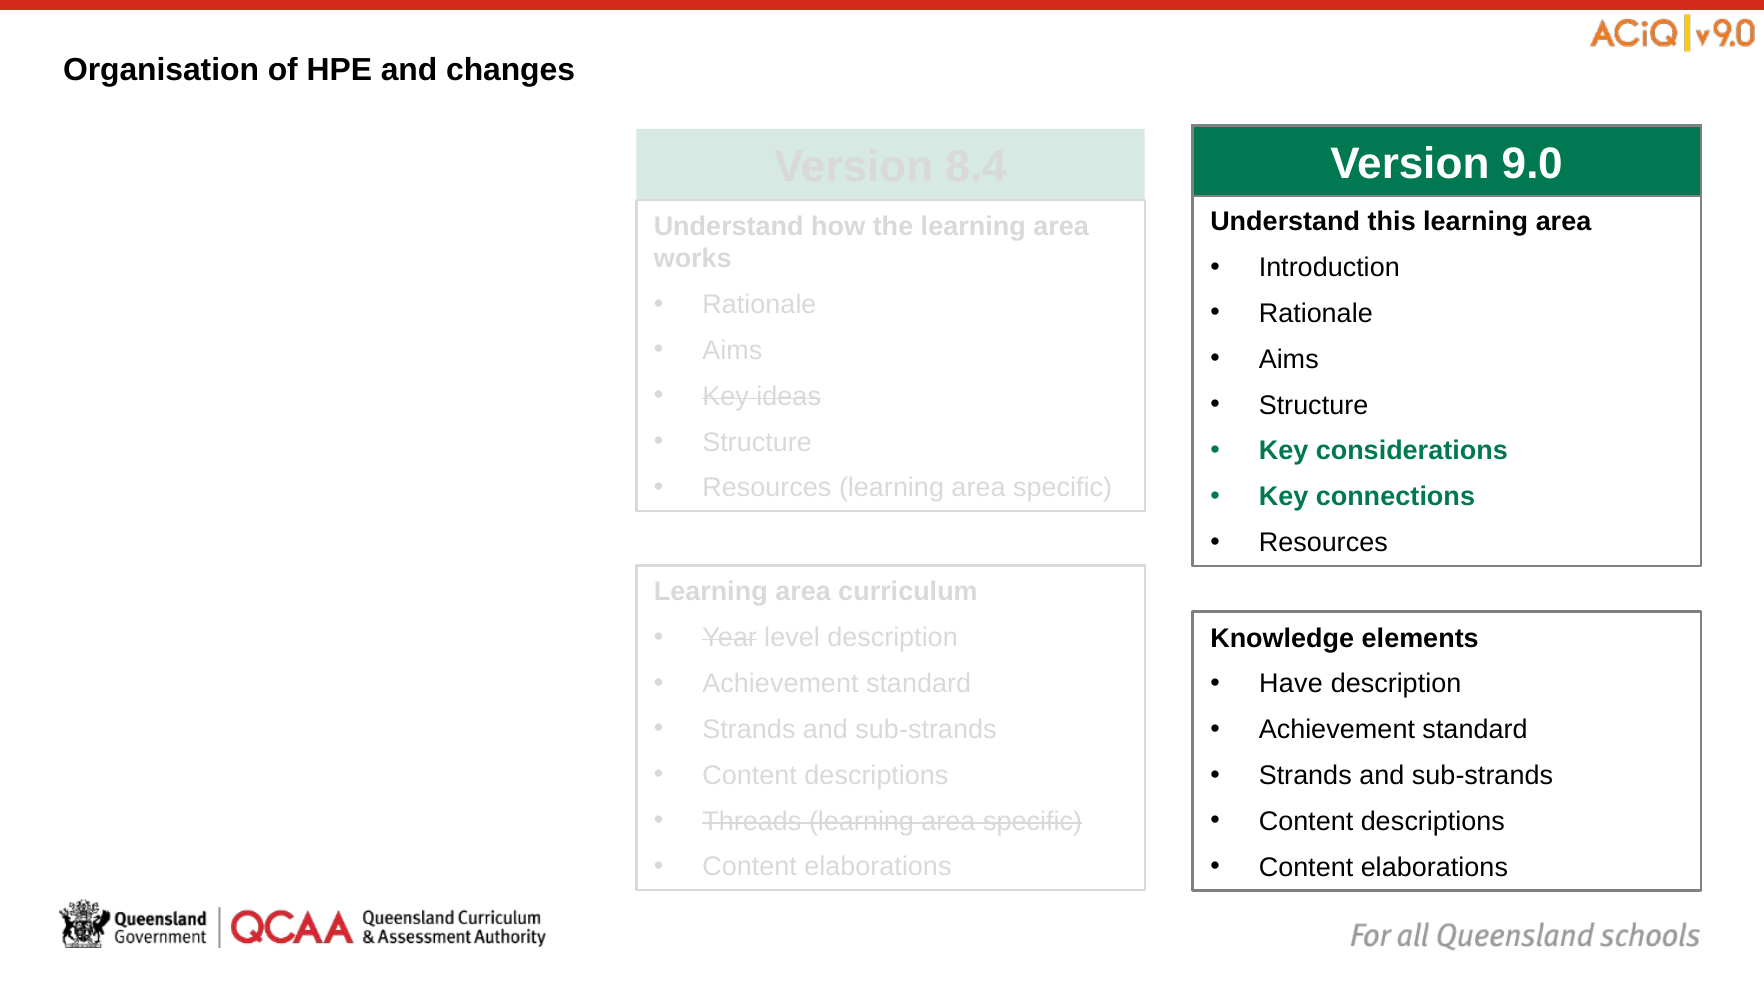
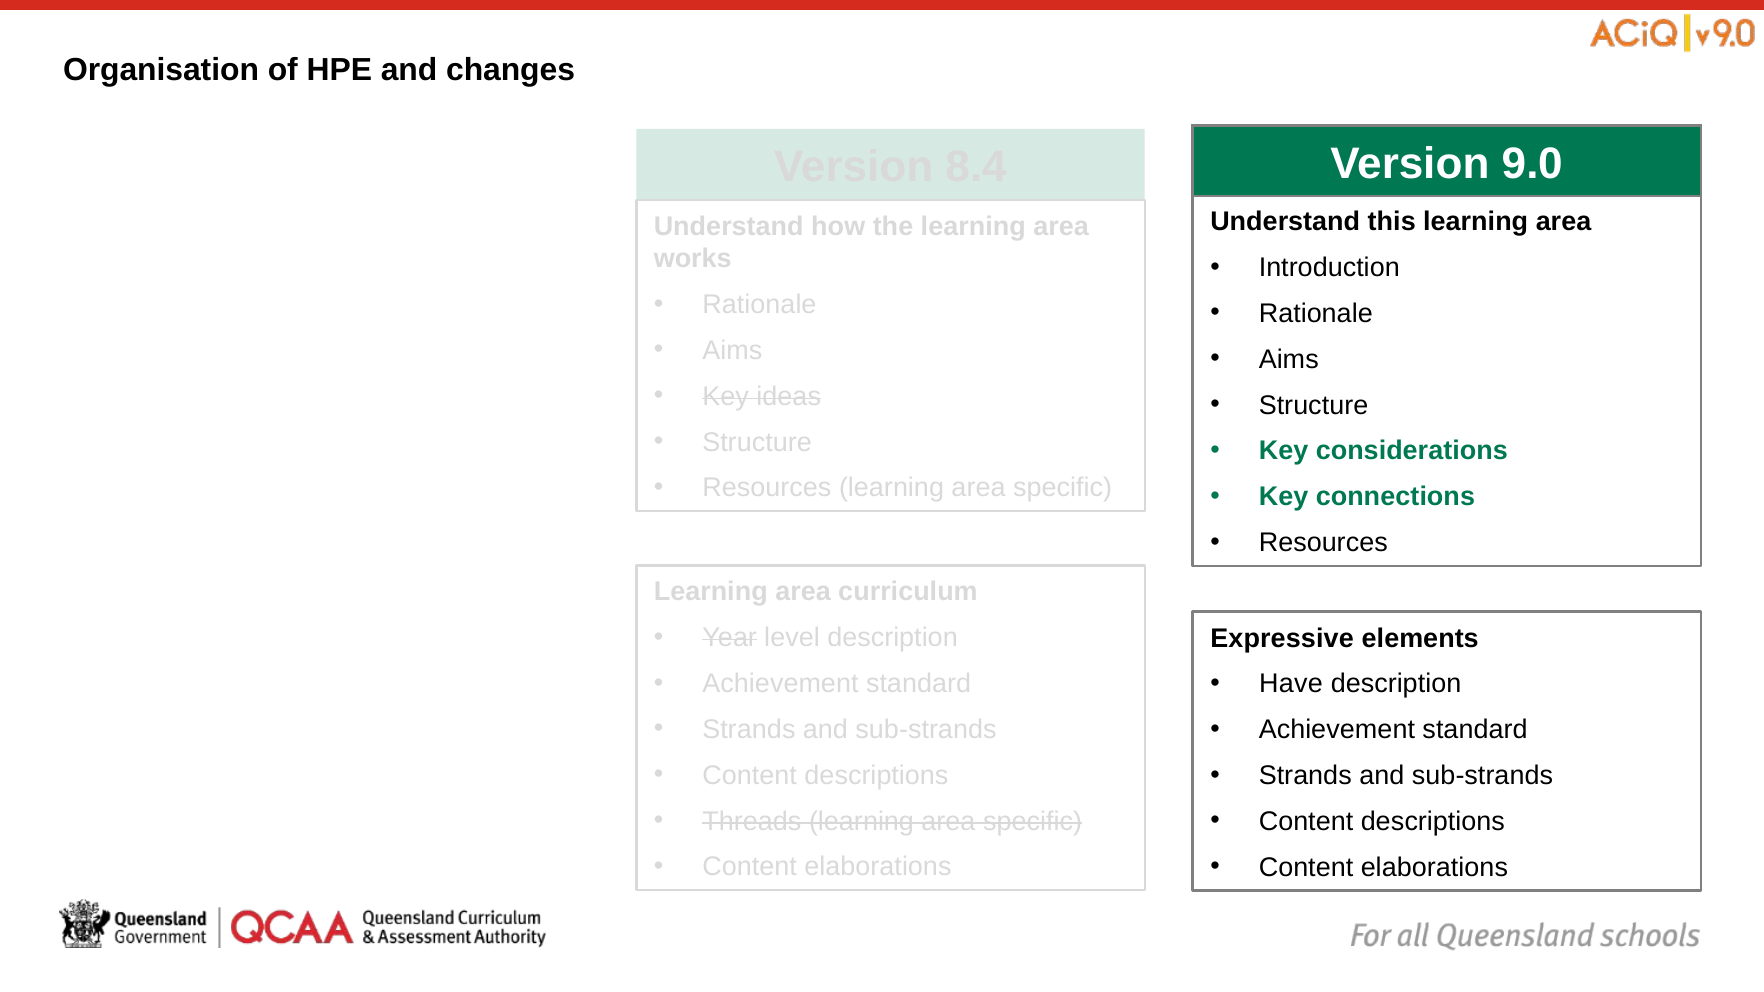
Knowledge: Knowledge -> Expressive
